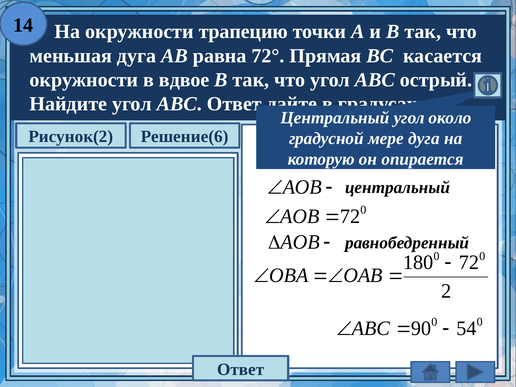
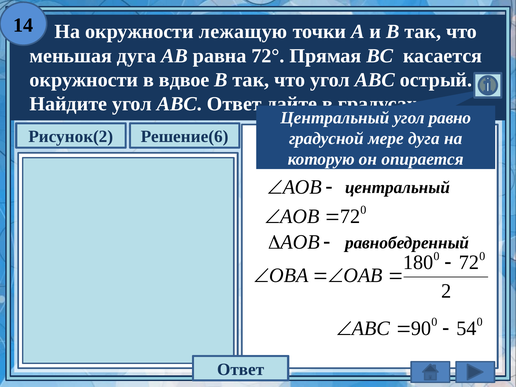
трапецию: трапецию -> лежащую
около: около -> равно
